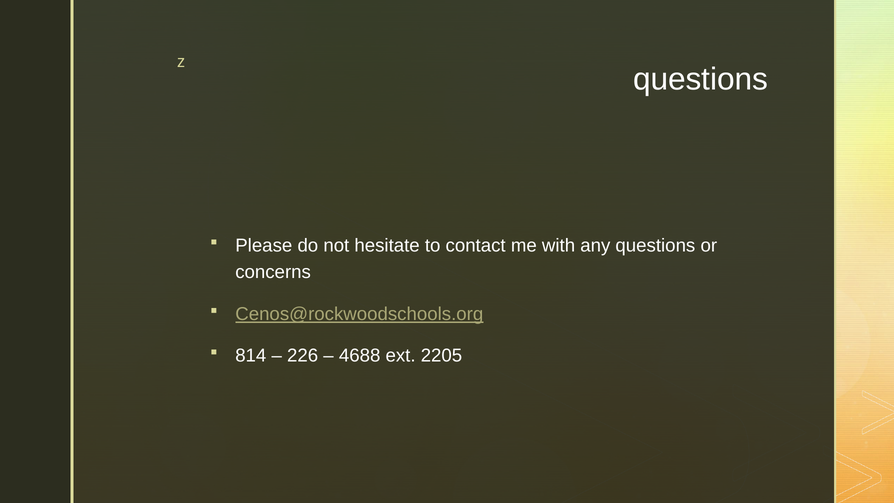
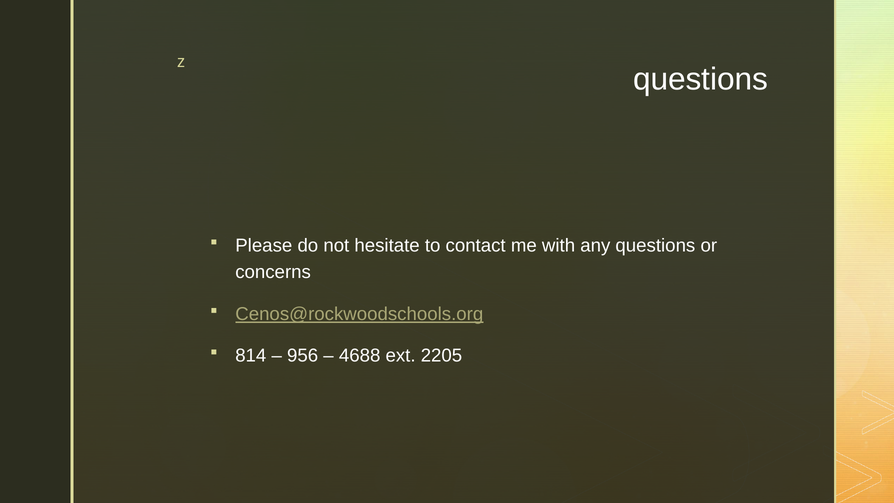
226: 226 -> 956
